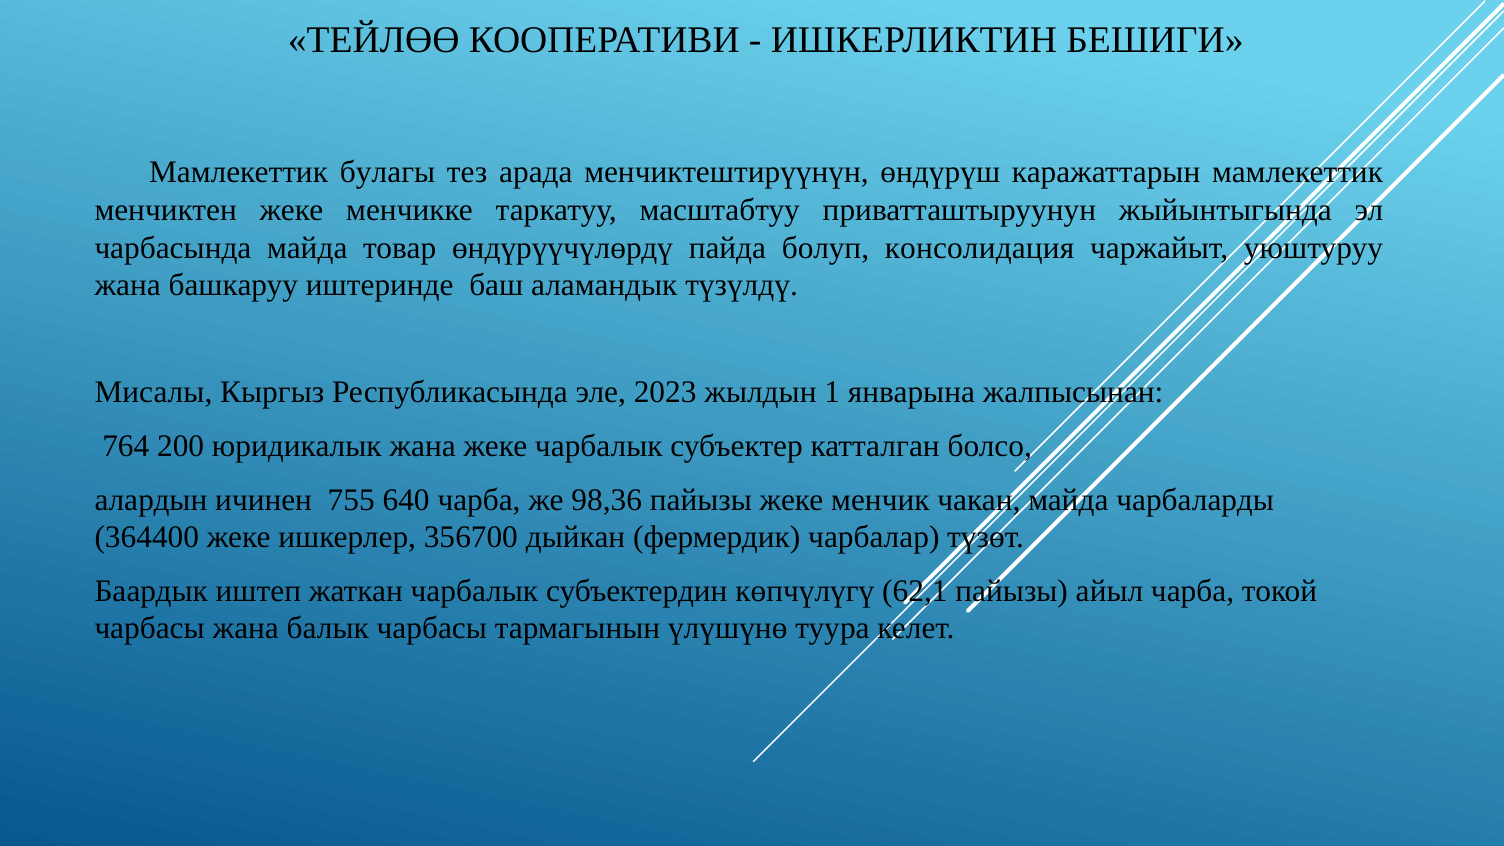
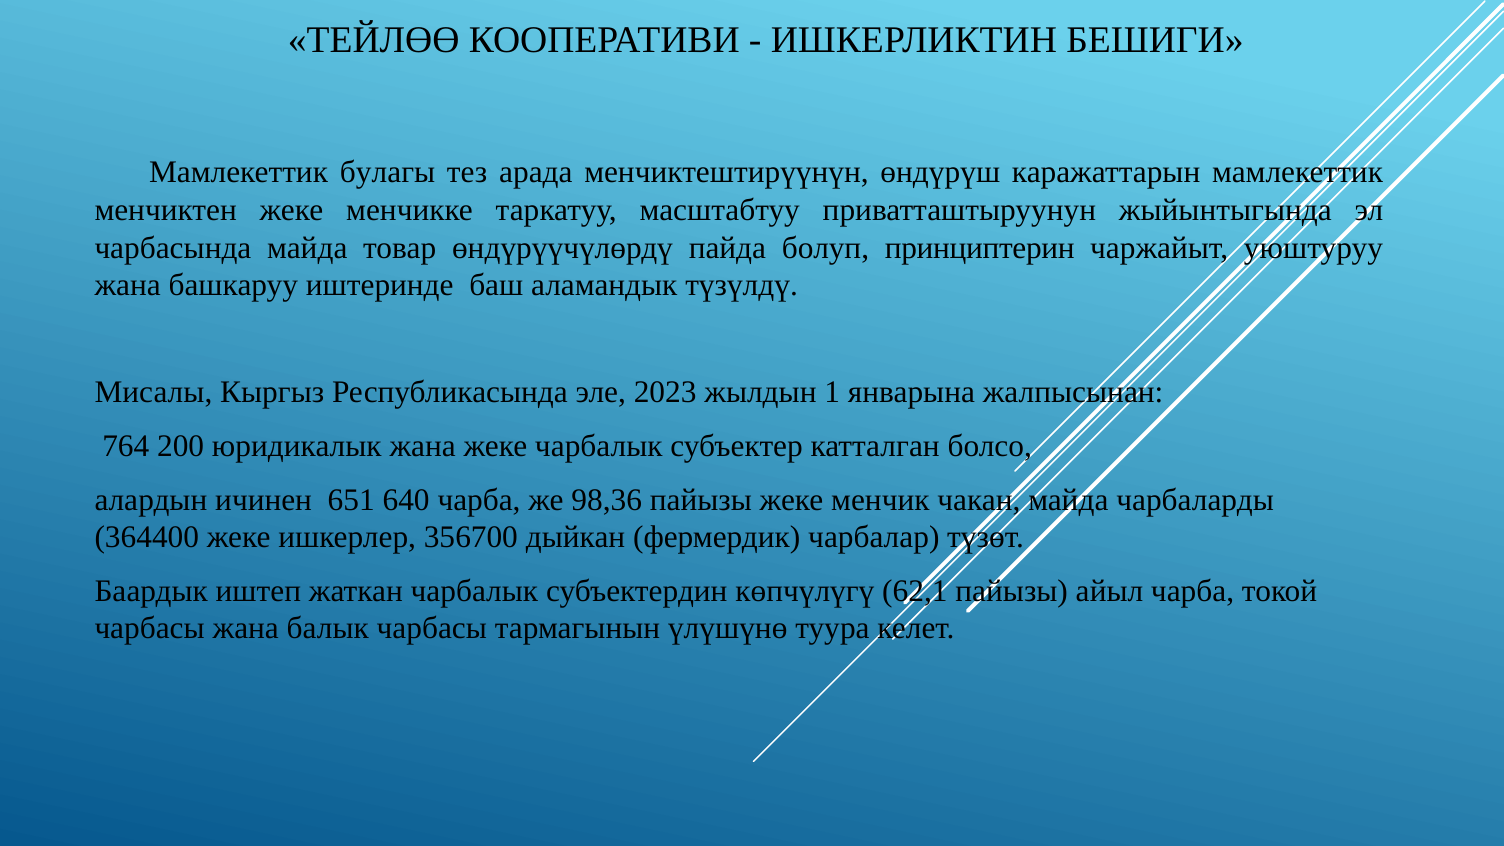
консолидация: консолидация -> принциптерин
755: 755 -> 651
